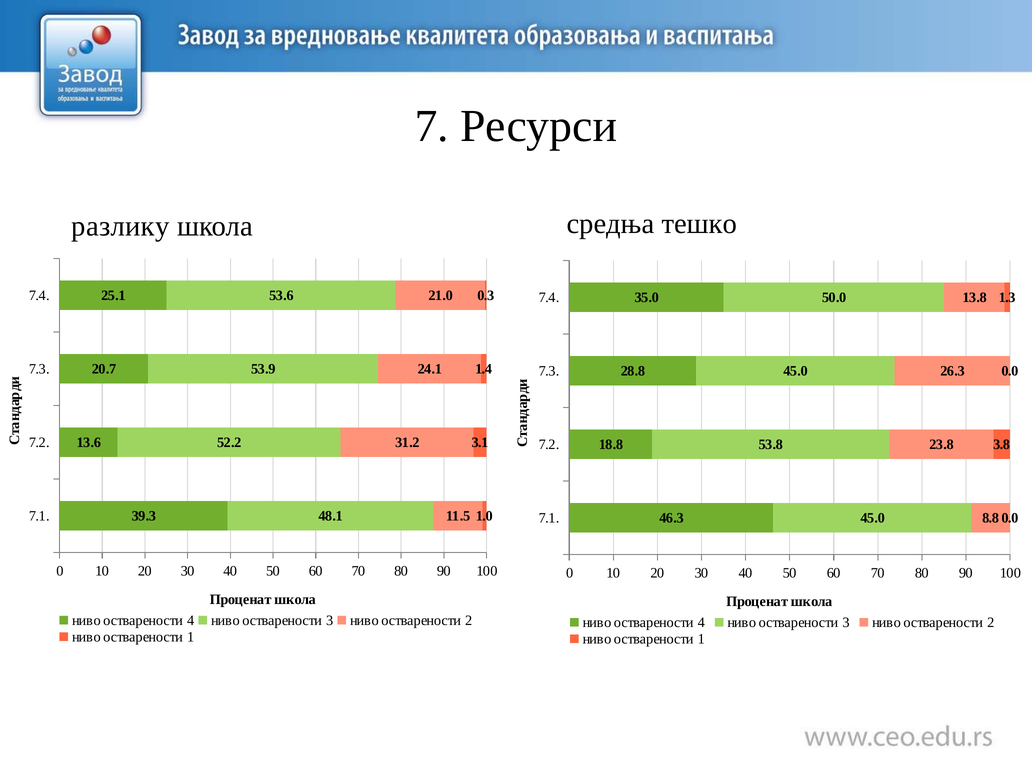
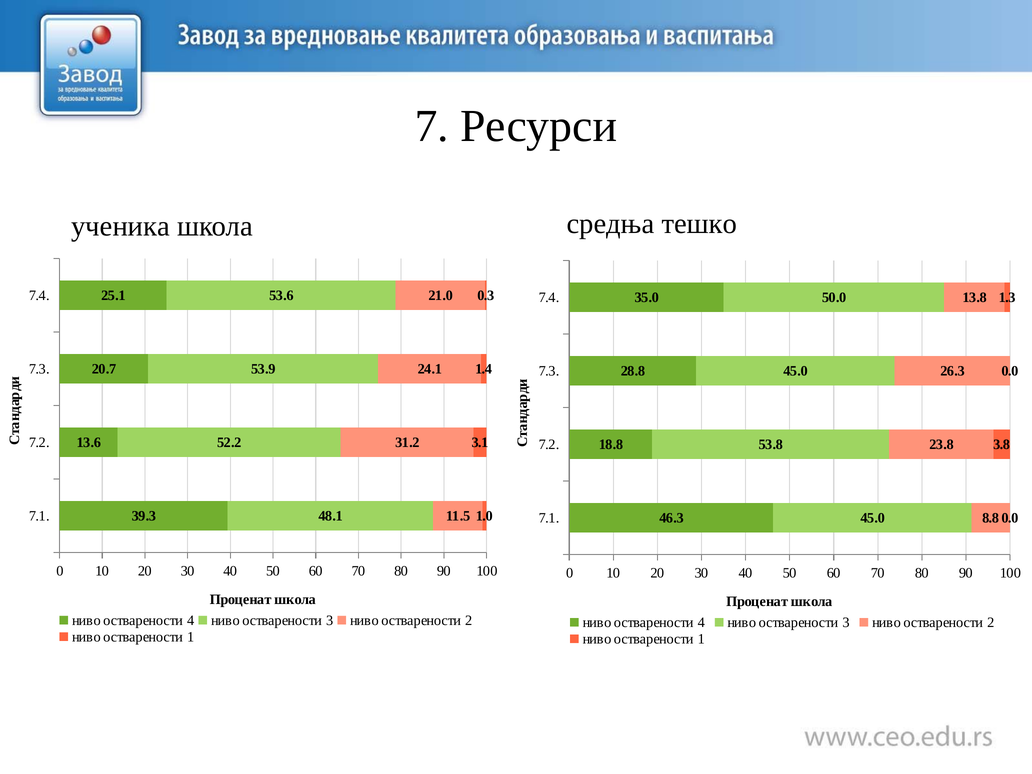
разлику: разлику -> ученика
